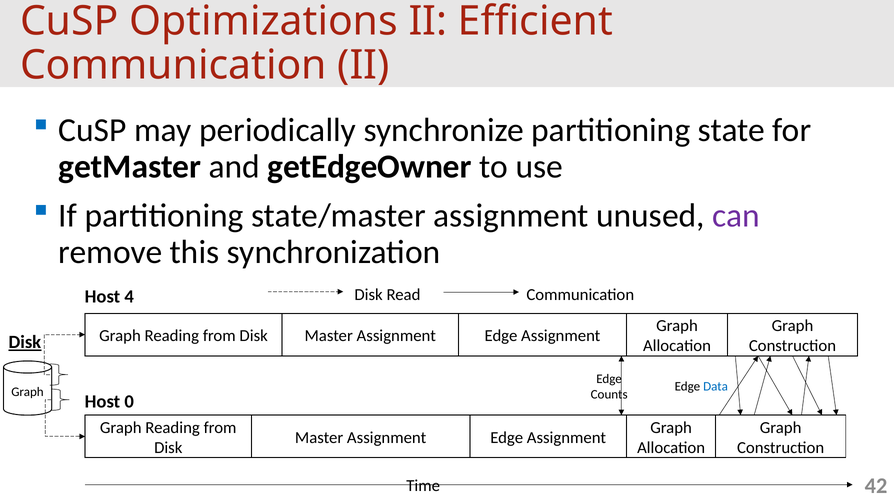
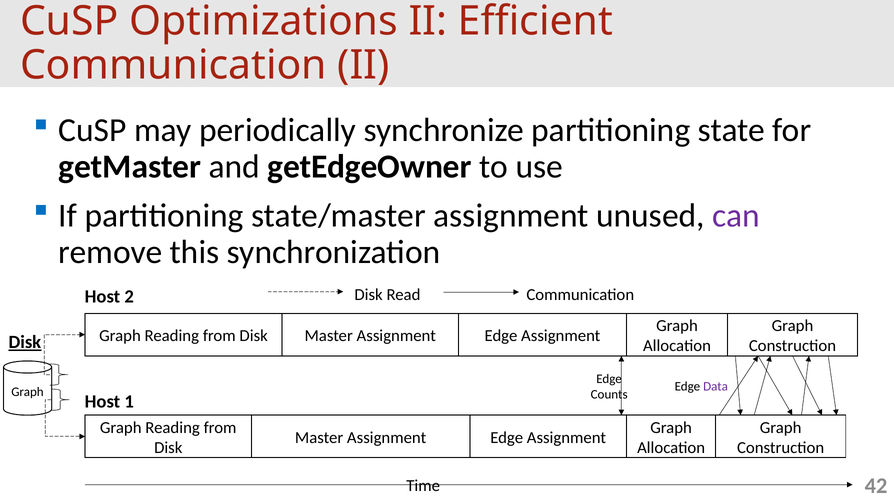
4: 4 -> 2
Data colour: blue -> purple
0: 0 -> 1
